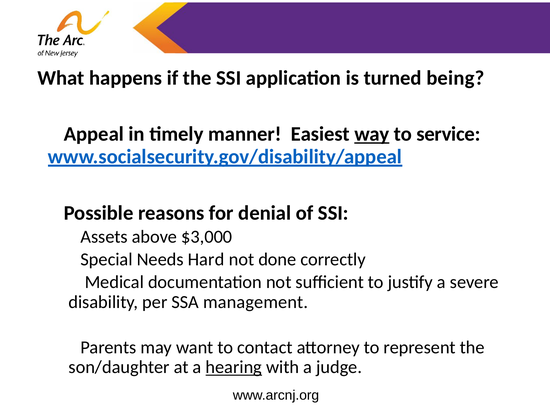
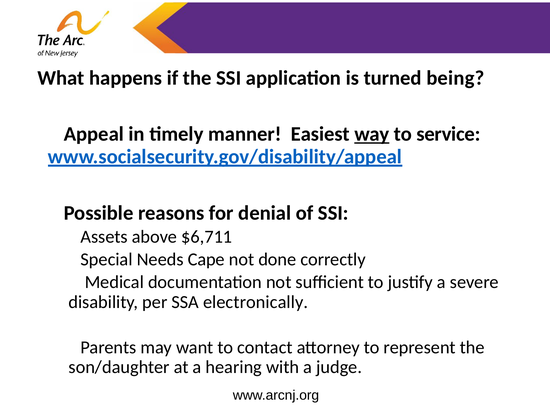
$3,000: $3,000 -> $6,711
Hard: Hard -> Cape
management: management -> electronically
hearing underline: present -> none
